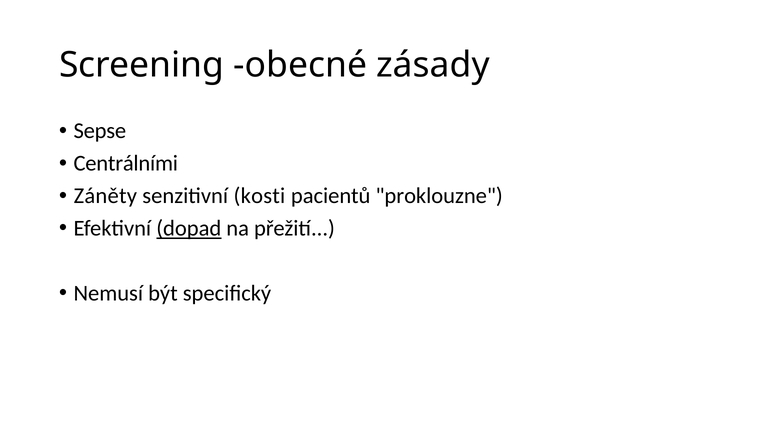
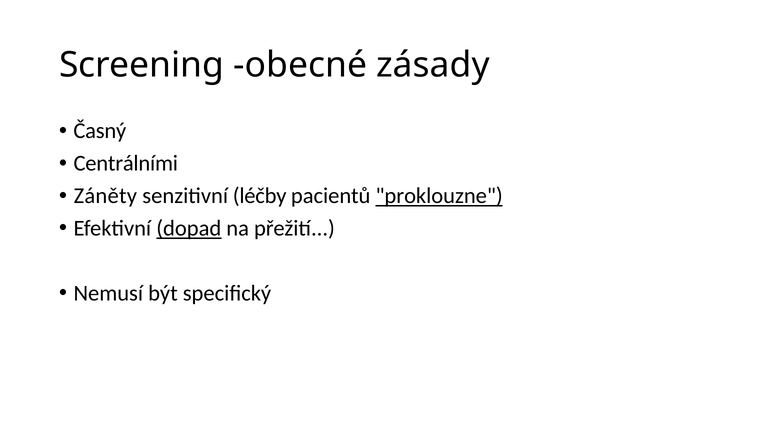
Sepse: Sepse -> Časný
kosti: kosti -> léčby
proklouzne underline: none -> present
